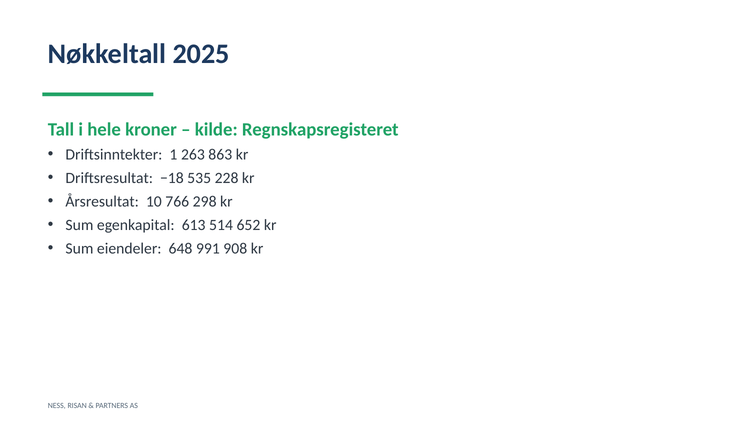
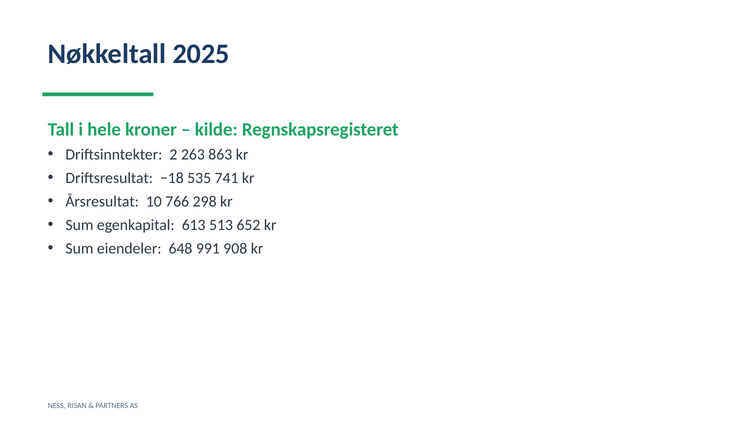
1: 1 -> 2
228: 228 -> 741
514: 514 -> 513
